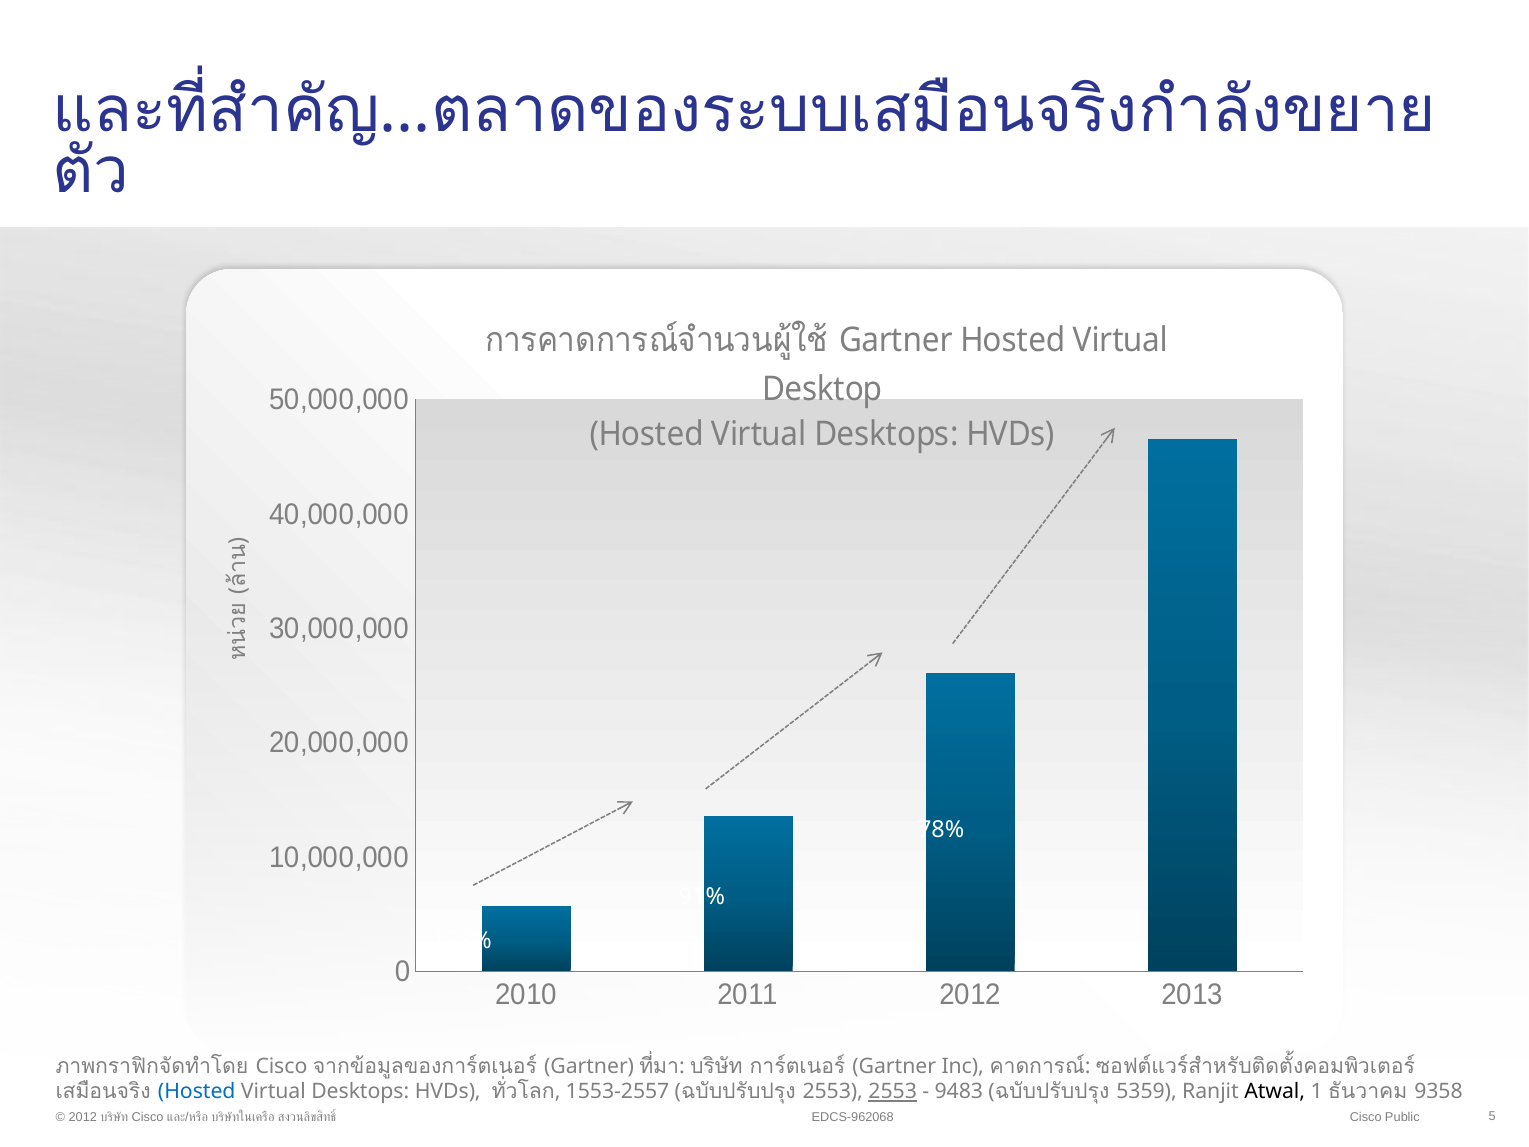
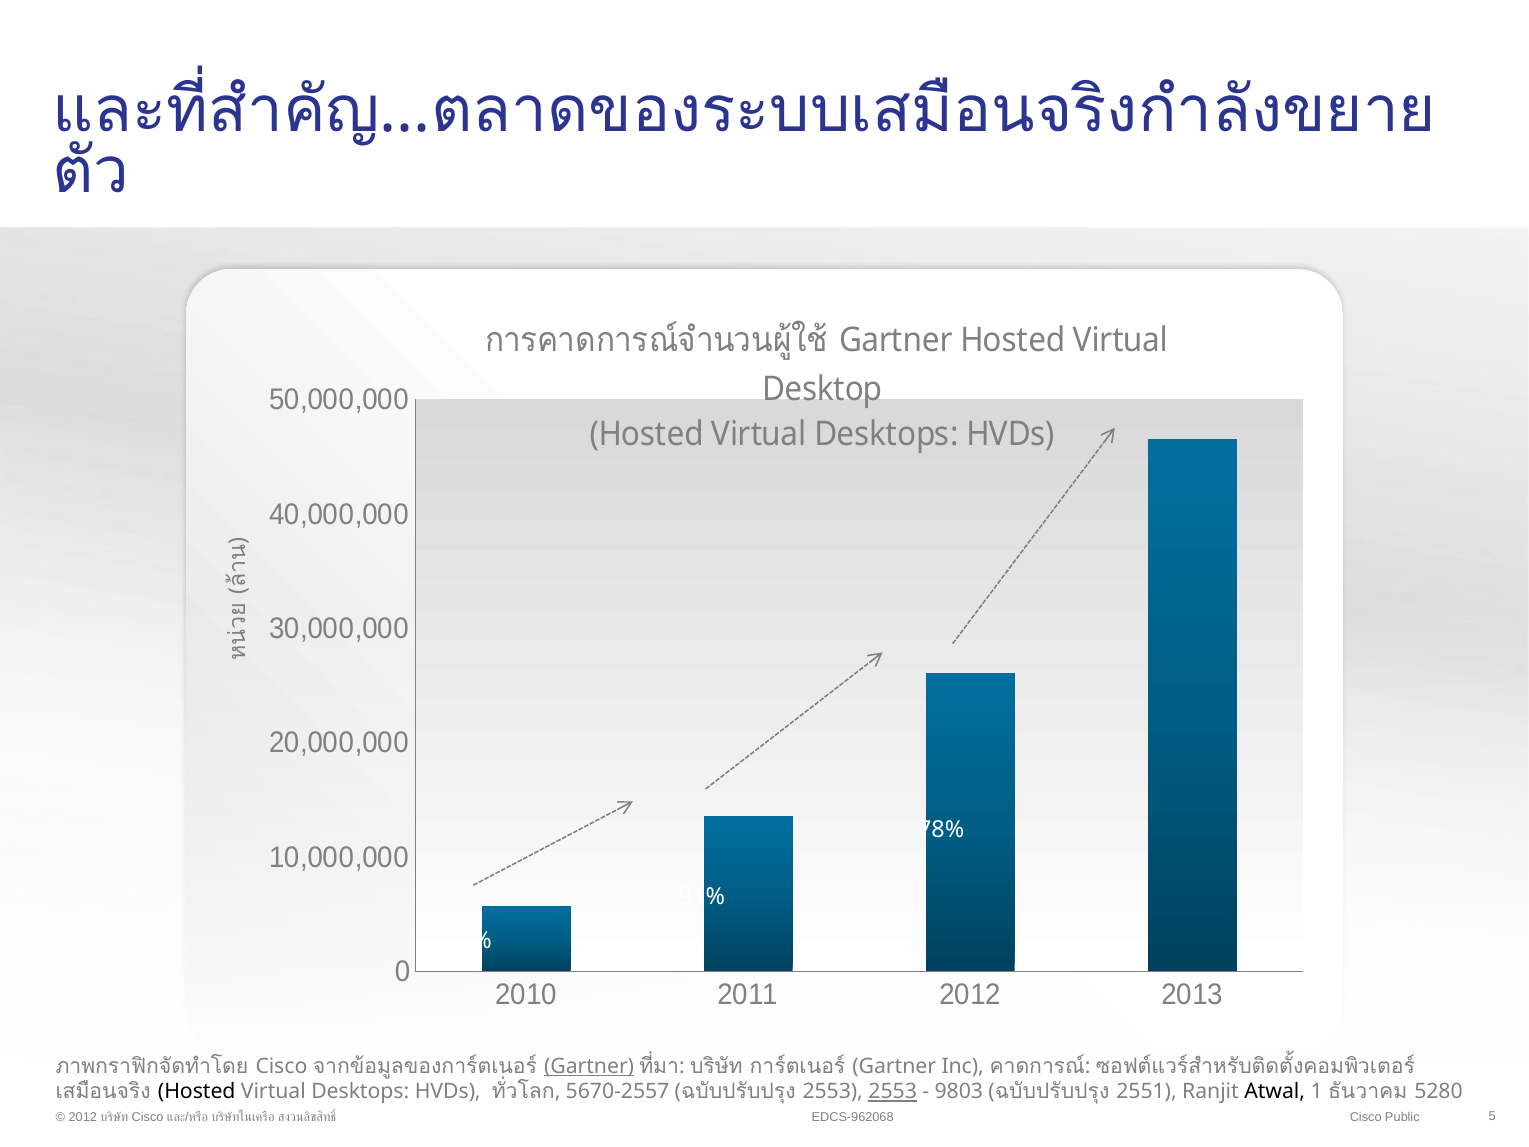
Gartner at (589, 1066) underline: none -> present
Hosted at (197, 1092) colour: blue -> black
1553-2557: 1553-2557 -> 5670-2557
9483: 9483 -> 9803
5359: 5359 -> 2551
9358: 9358 -> 5280
